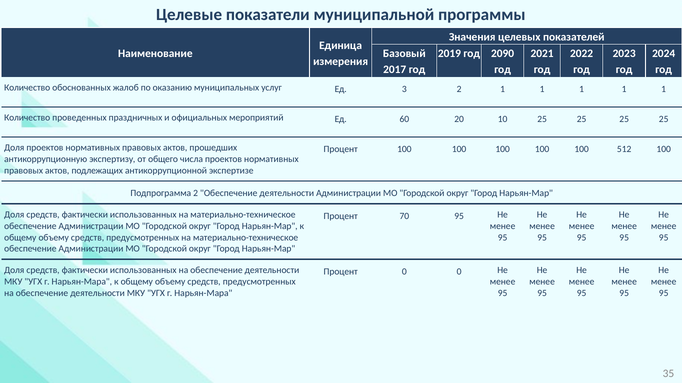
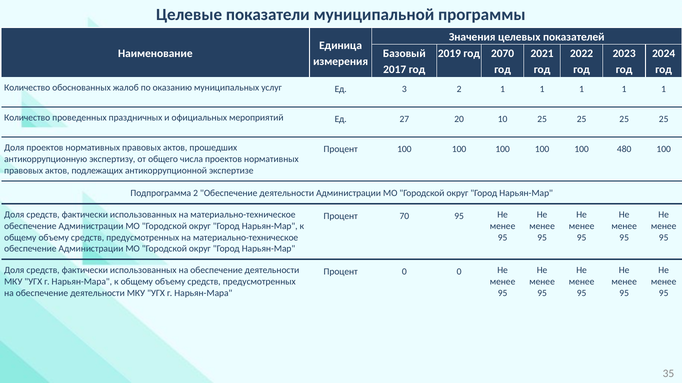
2090: 2090 -> 2070
60: 60 -> 27
512: 512 -> 480
